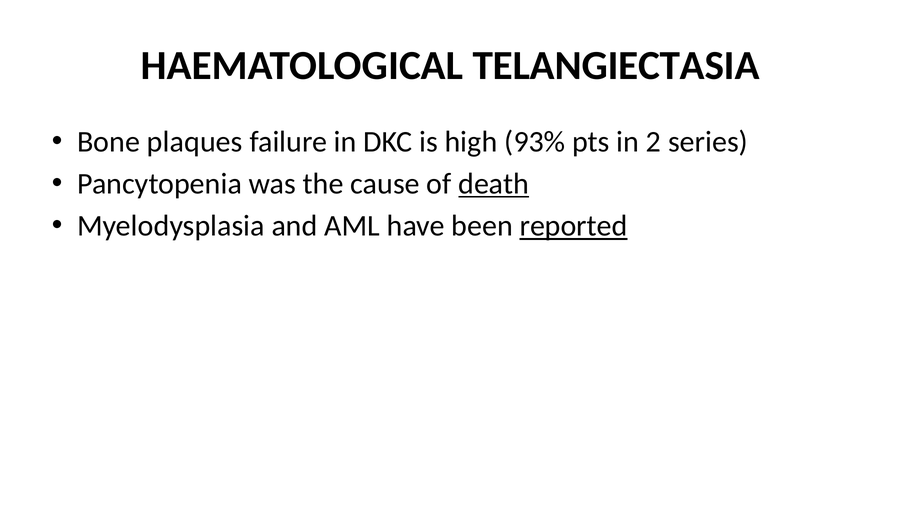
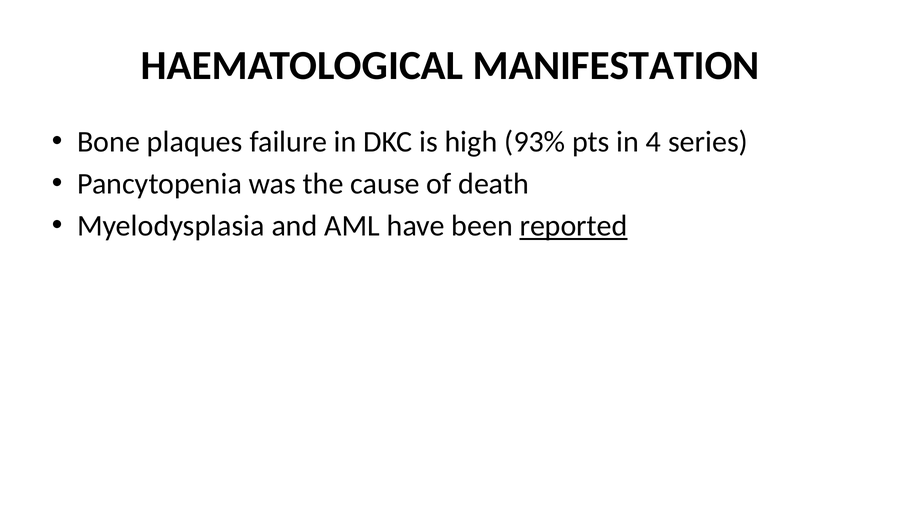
TELANGIECTASIA: TELANGIECTASIA -> MANIFESTATION
2: 2 -> 4
death underline: present -> none
